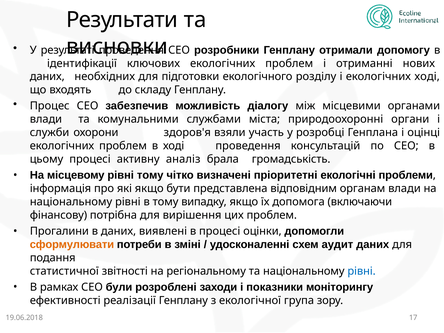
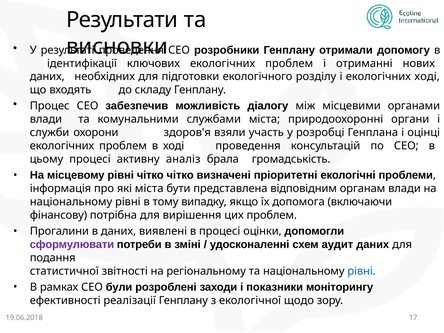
рівні тому: тому -> чітко
які якщо: якщо -> міста
сформулювати colour: orange -> purple
група: група -> щодо
